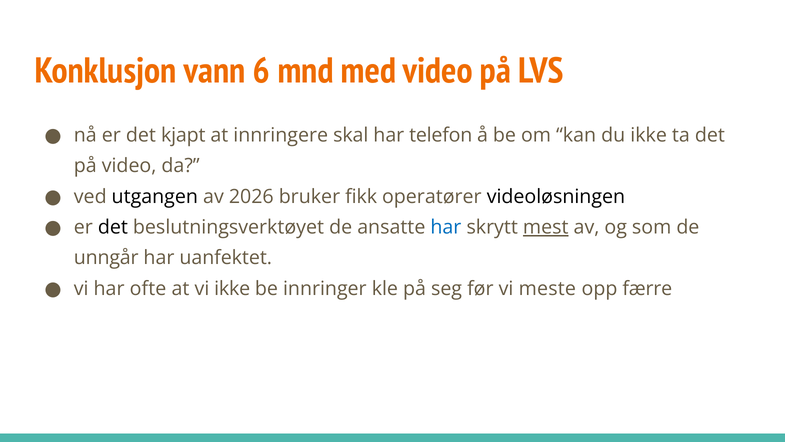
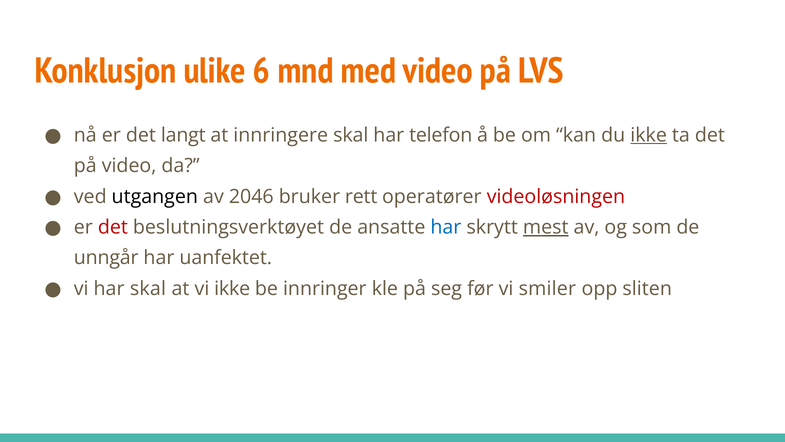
vann: vann -> ulike
kjapt: kjapt -> langt
ikke at (649, 135) underline: none -> present
2026: 2026 -> 2046
fikk: fikk -> rett
videoløsningen colour: black -> red
det at (113, 227) colour: black -> red
har ofte: ofte -> skal
meste: meste -> smiler
færre: færre -> sliten
